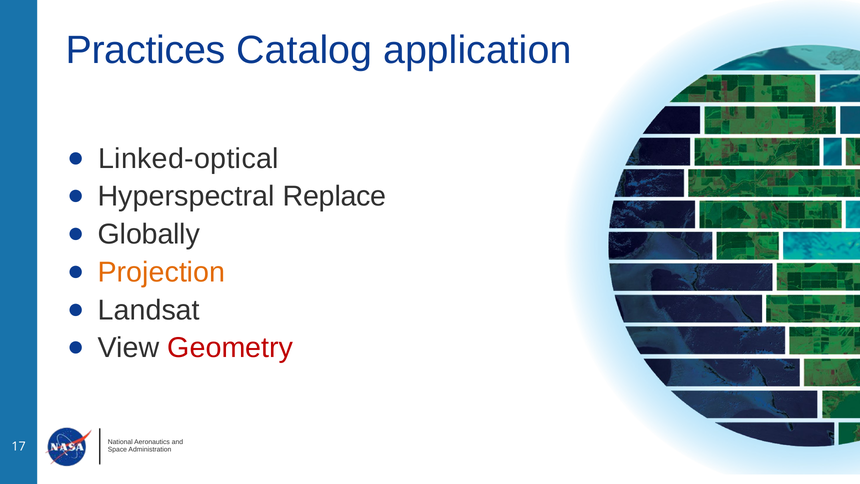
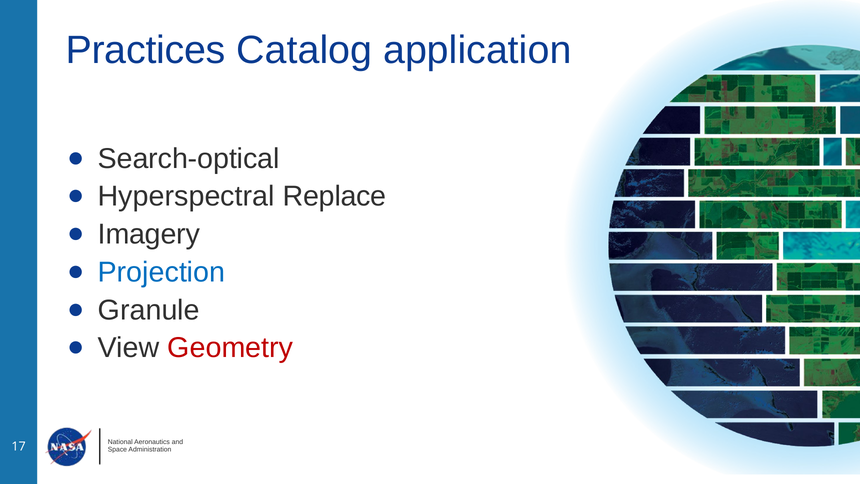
Linked-optical: Linked-optical -> Search-optical
Globally: Globally -> Imagery
Projection colour: orange -> blue
Landsat: Landsat -> Granule
